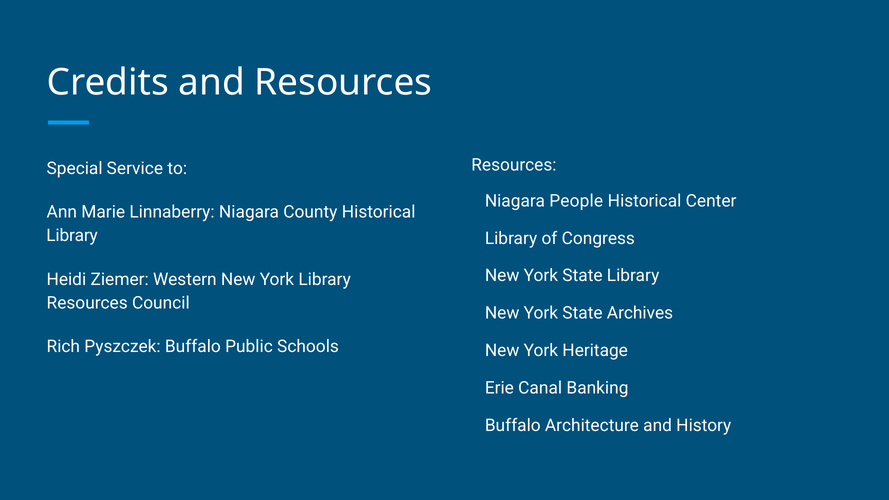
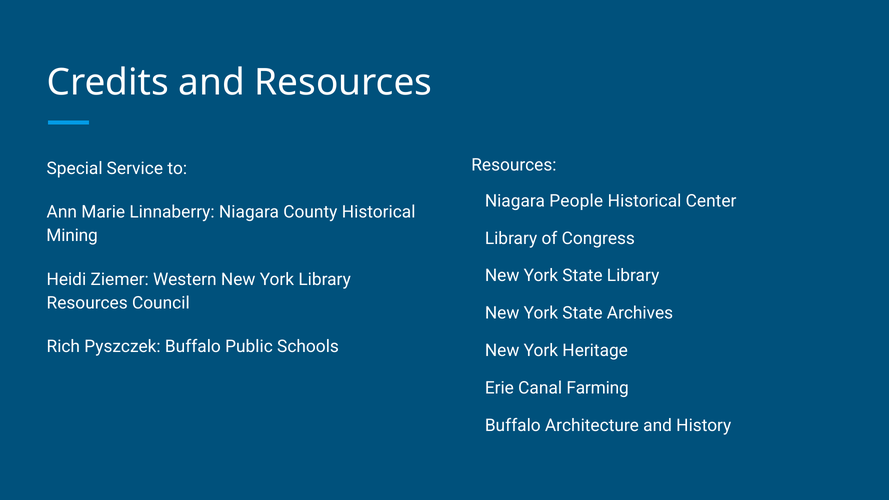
Library at (72, 236): Library -> Mining
Banking: Banking -> Farming
